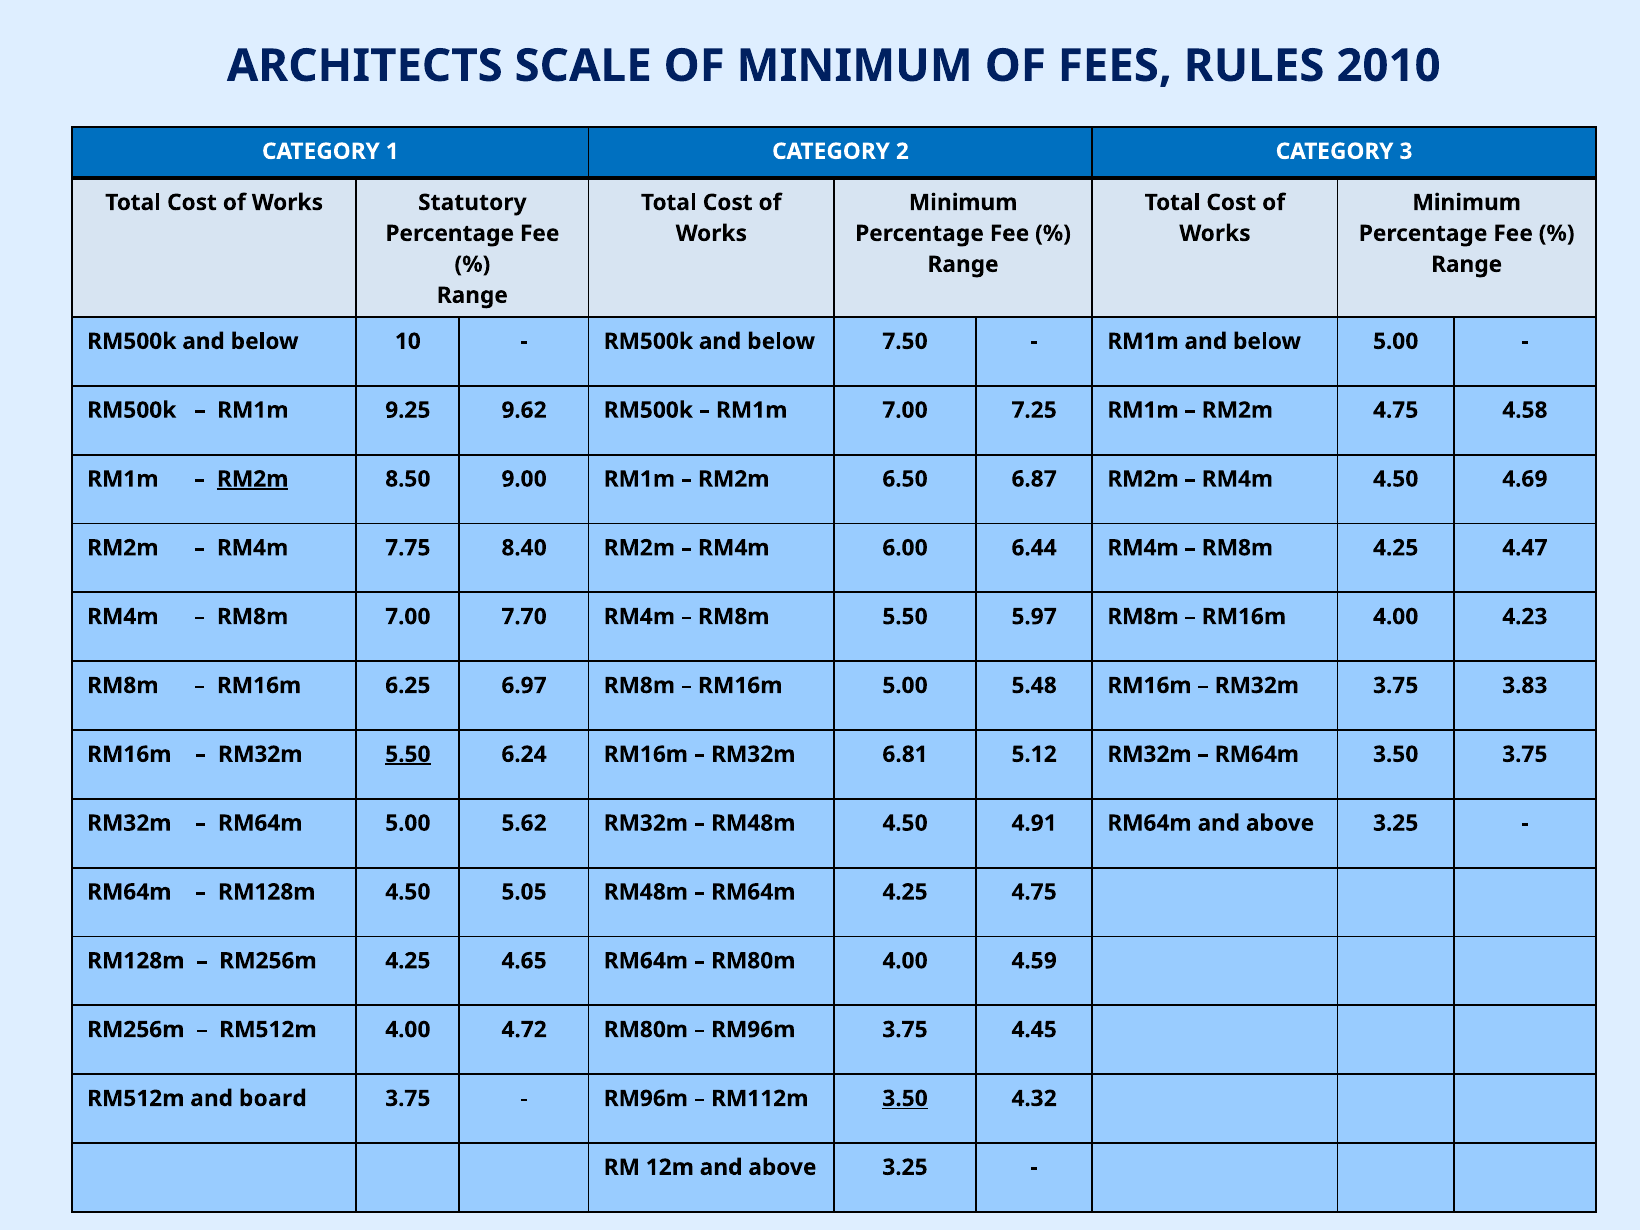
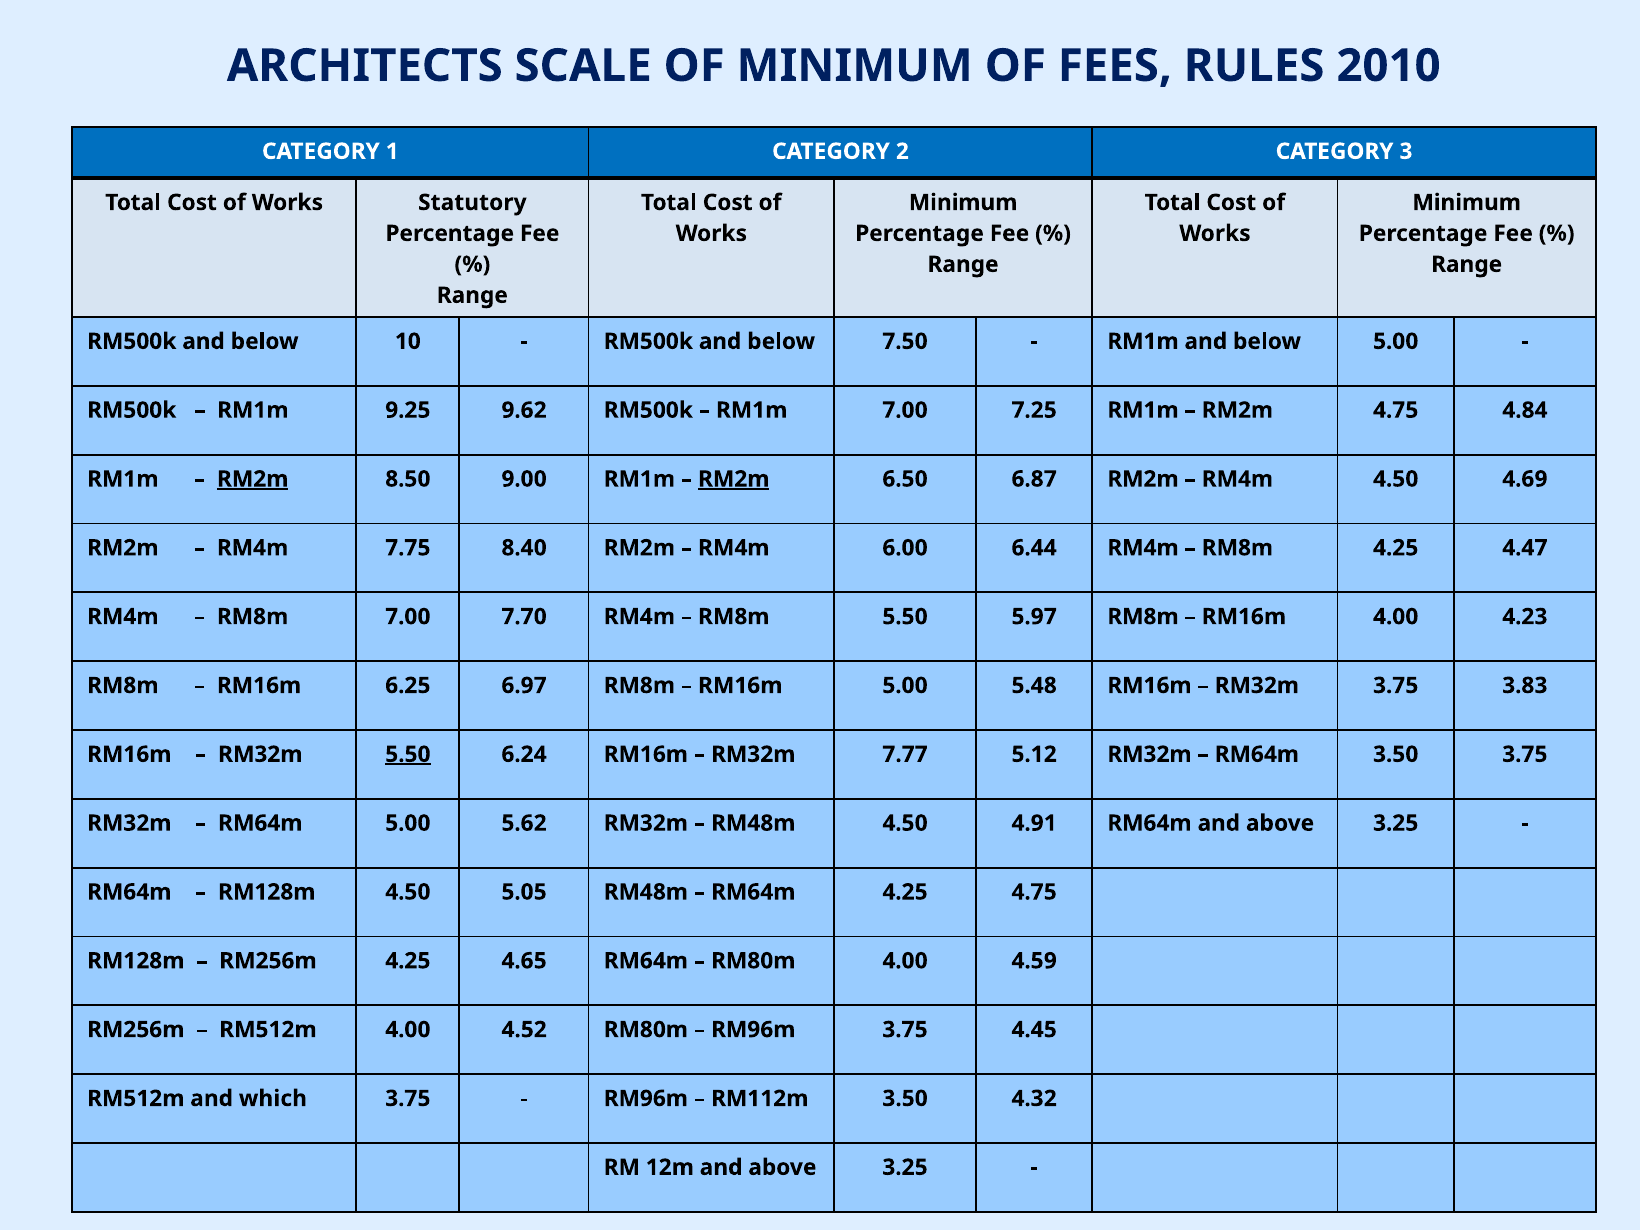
4.58: 4.58 -> 4.84
RM2m at (734, 479) underline: none -> present
6.81: 6.81 -> 7.77
4.72: 4.72 -> 4.52
board: board -> which
3.50 at (905, 1099) underline: present -> none
